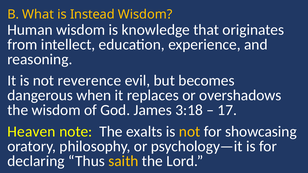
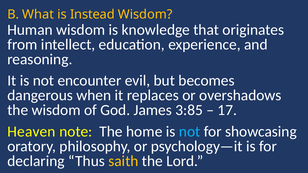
reverence: reverence -> encounter
3:18: 3:18 -> 3:85
exalts: exalts -> home
not at (190, 132) colour: yellow -> light blue
